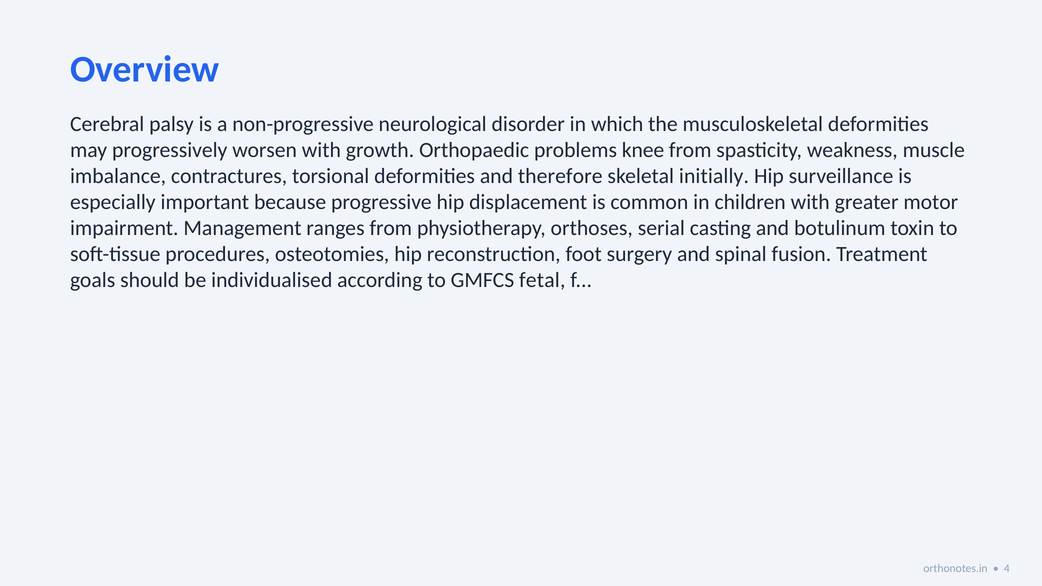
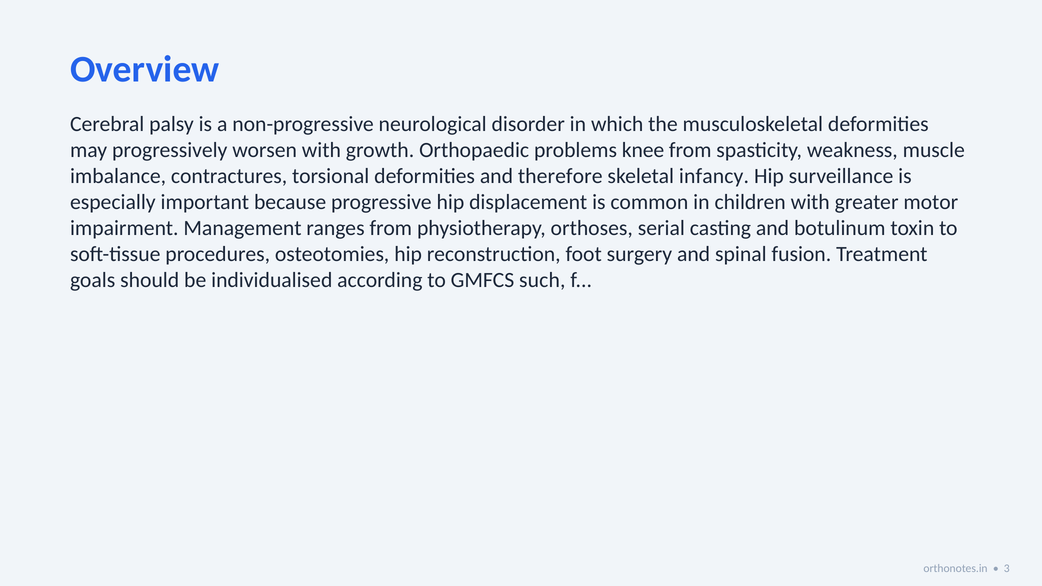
initially: initially -> infancy
fetal: fetal -> such
4: 4 -> 3
